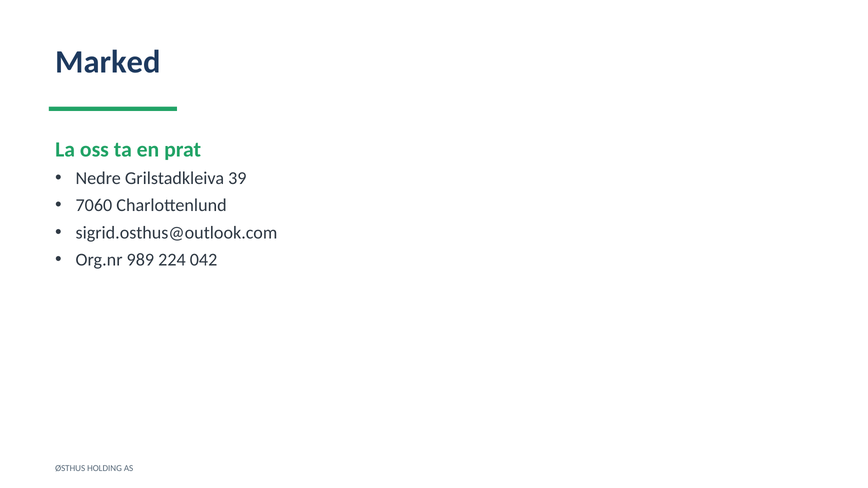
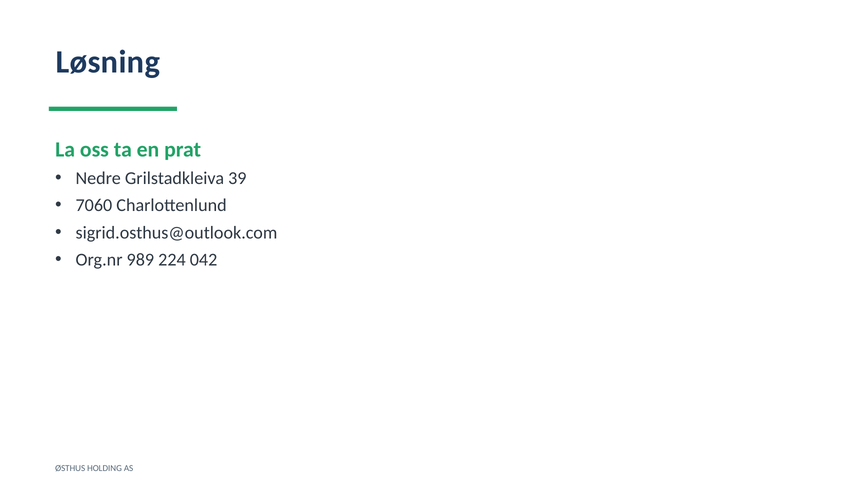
Marked: Marked -> Løsning
